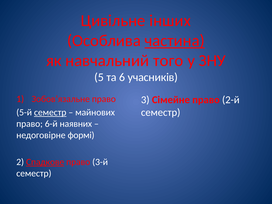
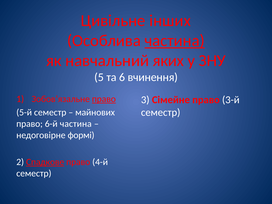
того: того -> яких
учасників: учасників -> вчинення
право at (104, 99) underline: none -> present
2-й: 2-й -> 3-й
семестр at (50, 112) underline: present -> none
6-й наявних: наявних -> частина
3-й: 3-й -> 4-й
